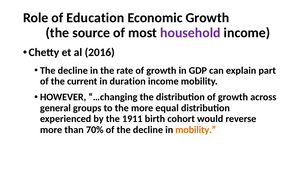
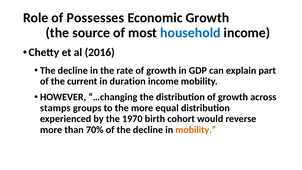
Education: Education -> Possesses
household colour: purple -> blue
general: general -> stamps
1911: 1911 -> 1970
